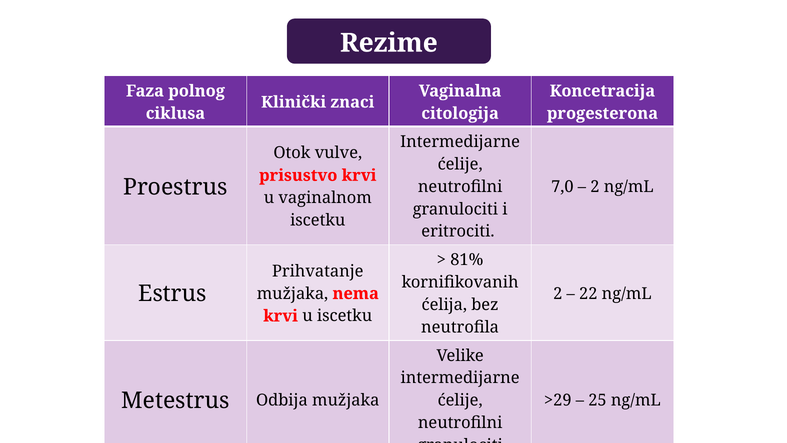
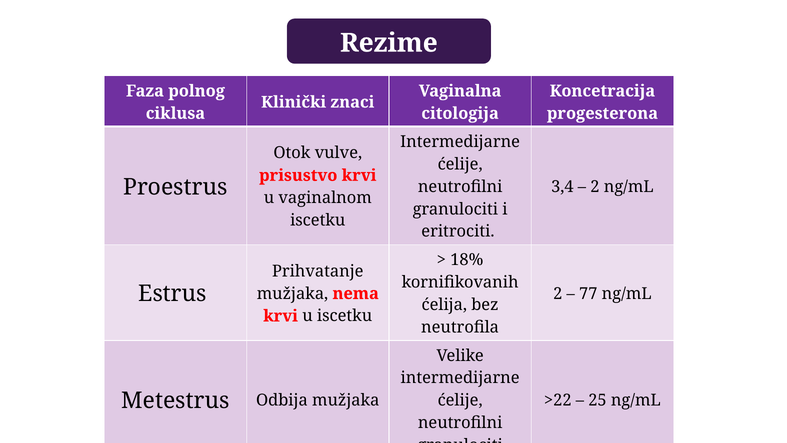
7,0: 7,0 -> 3,4
81%: 81% -> 18%
22: 22 -> 77
>29: >29 -> >22
